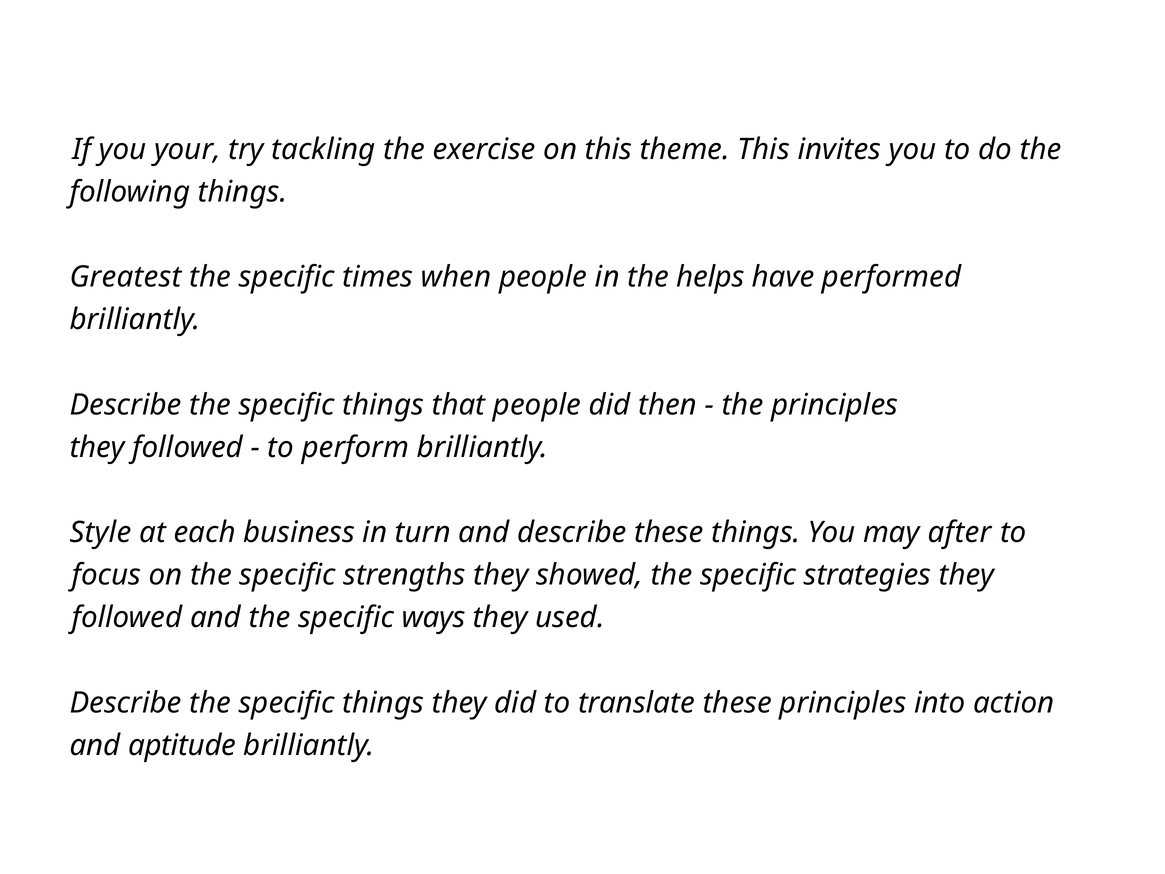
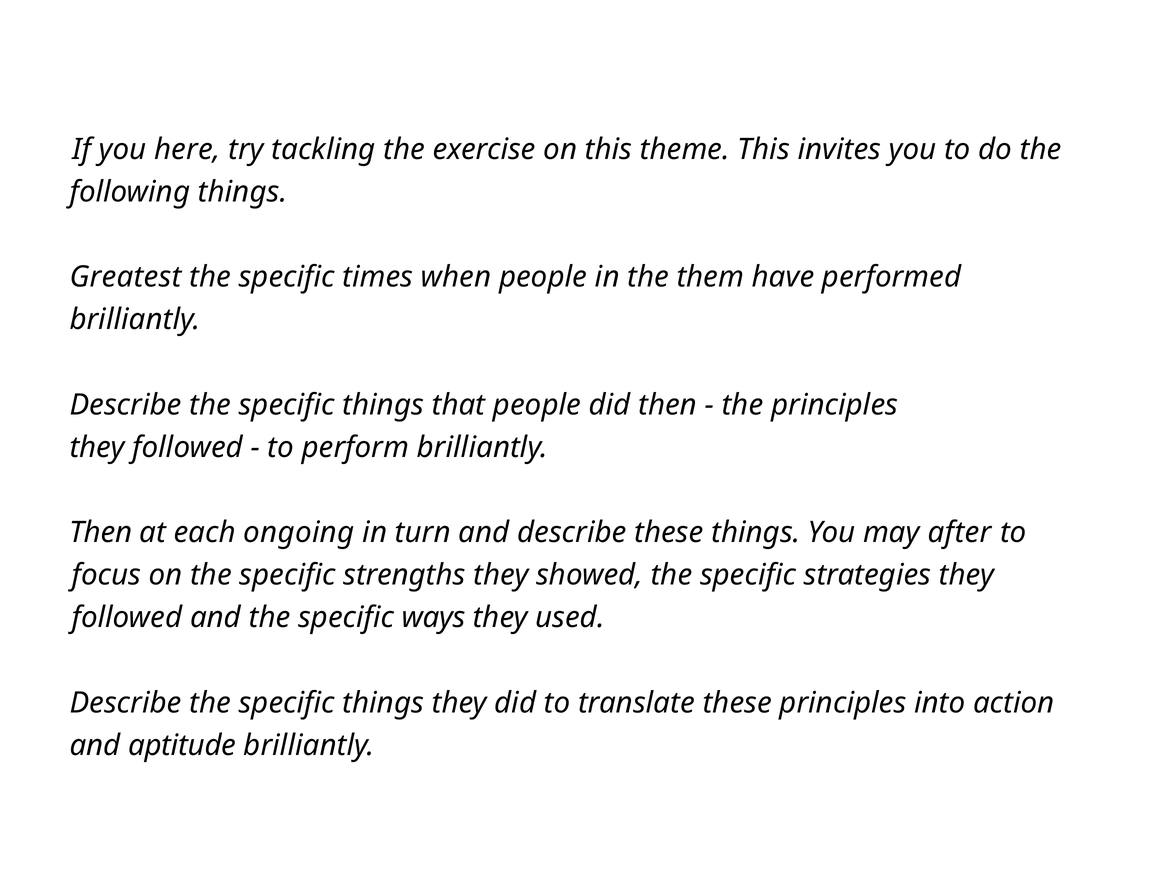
your: your -> here
helps: helps -> them
Style at (101, 532): Style -> Then
business: business -> ongoing
